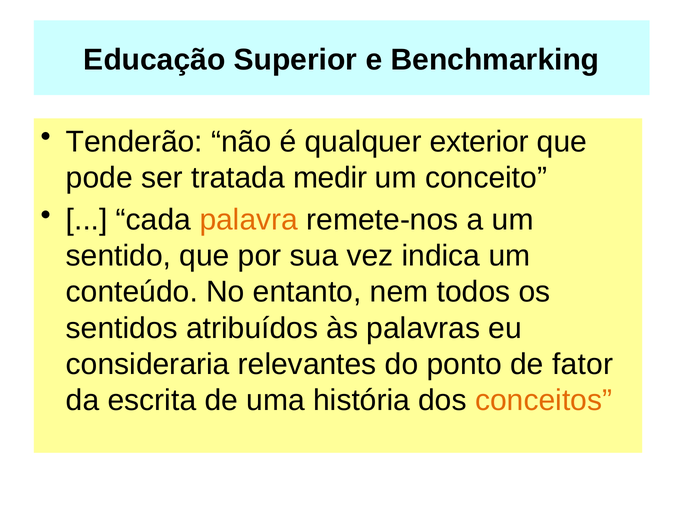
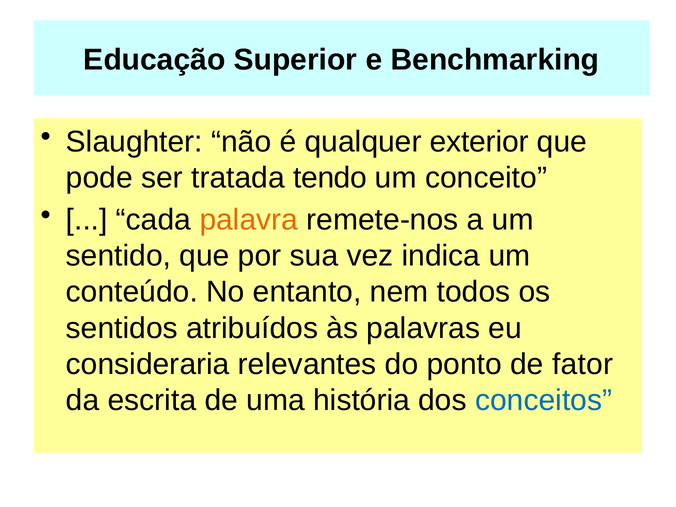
Tenderão: Tenderão -> Slaughter
medir: medir -> tendo
conceitos colour: orange -> blue
